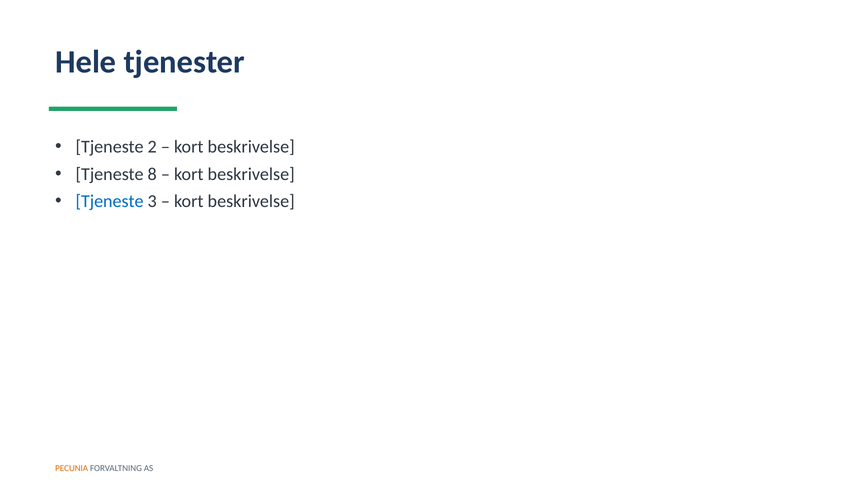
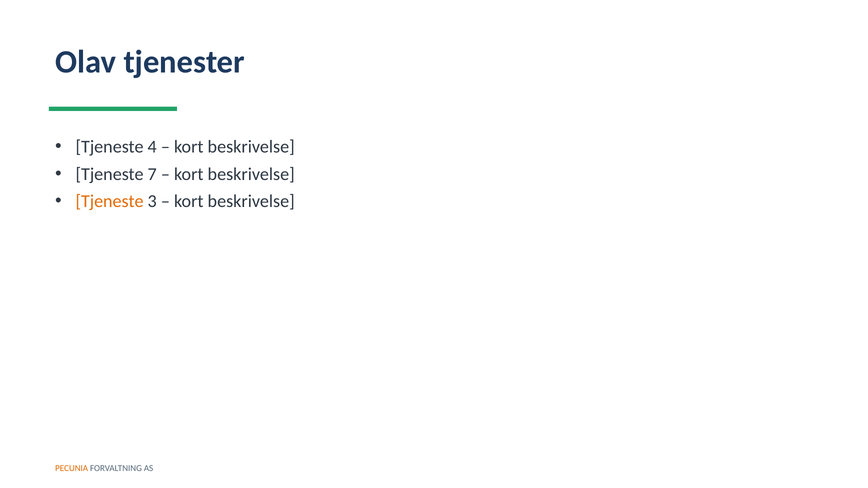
Hele: Hele -> Olav
2: 2 -> 4
8: 8 -> 7
Tjeneste at (110, 201) colour: blue -> orange
